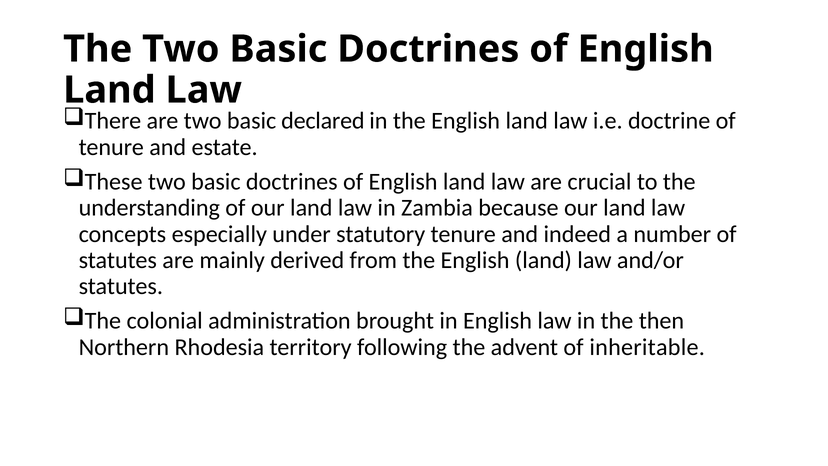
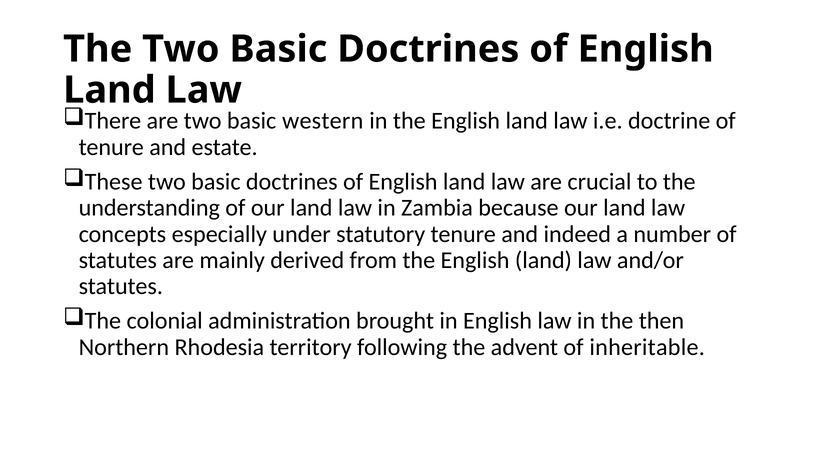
declared: declared -> western
